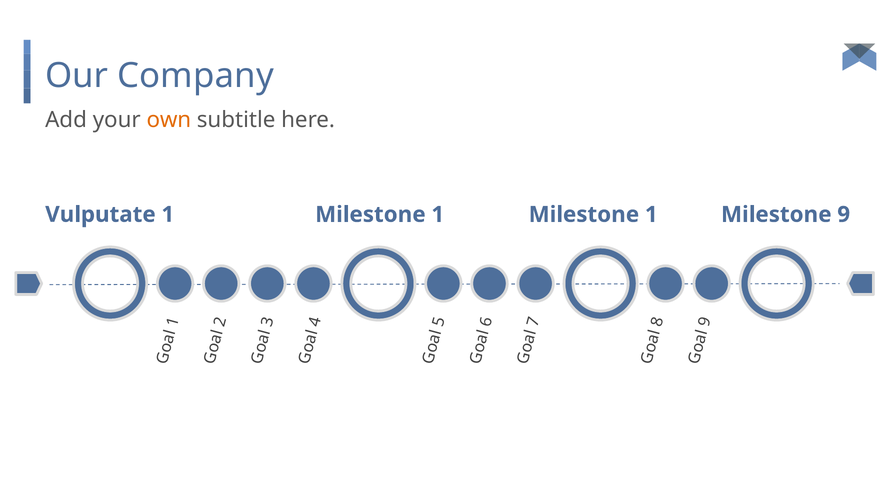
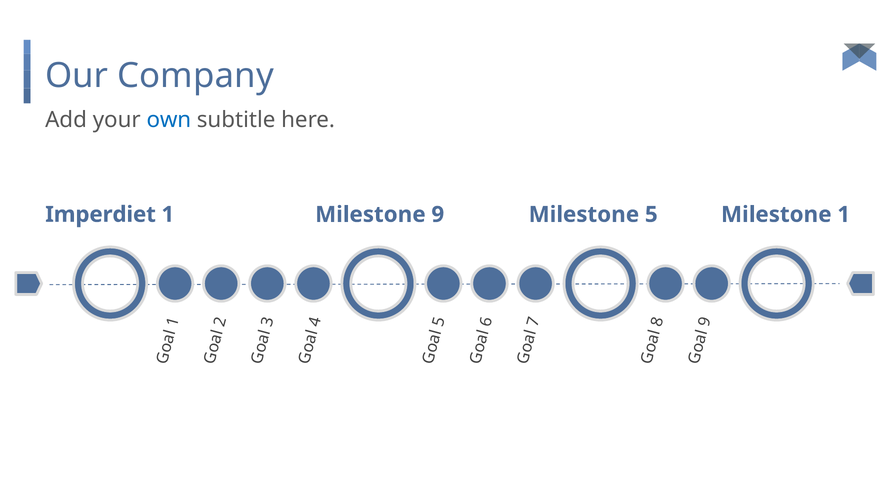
own colour: orange -> blue
Vulputate: Vulputate -> Imperdiet
1 at (438, 215): 1 -> 9
1 at (651, 215): 1 -> 5
Milestone 9: 9 -> 1
